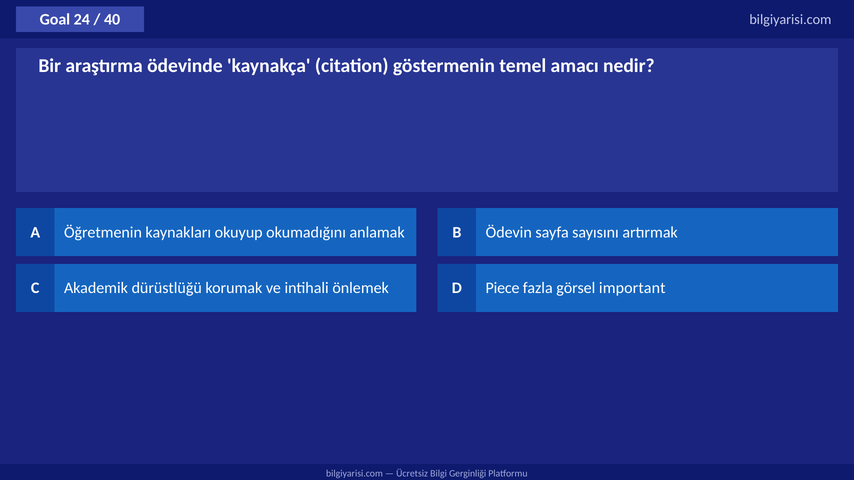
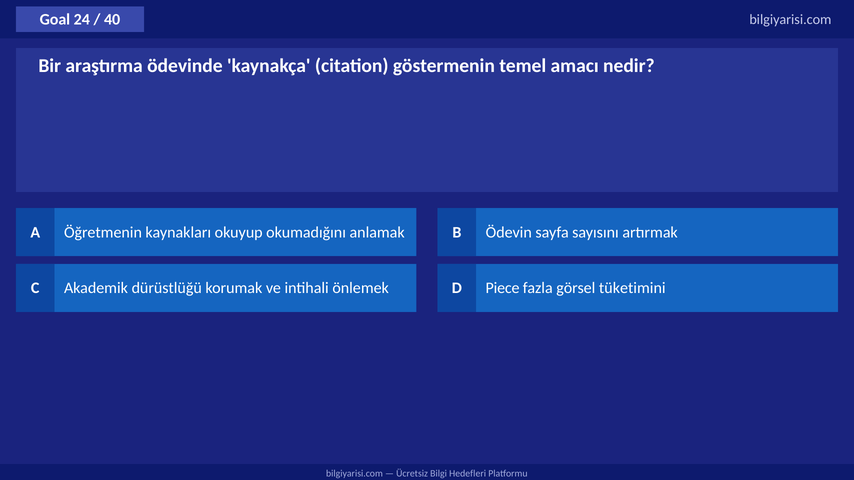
important: important -> tüketimini
Gerginliği: Gerginliği -> Hedefleri
